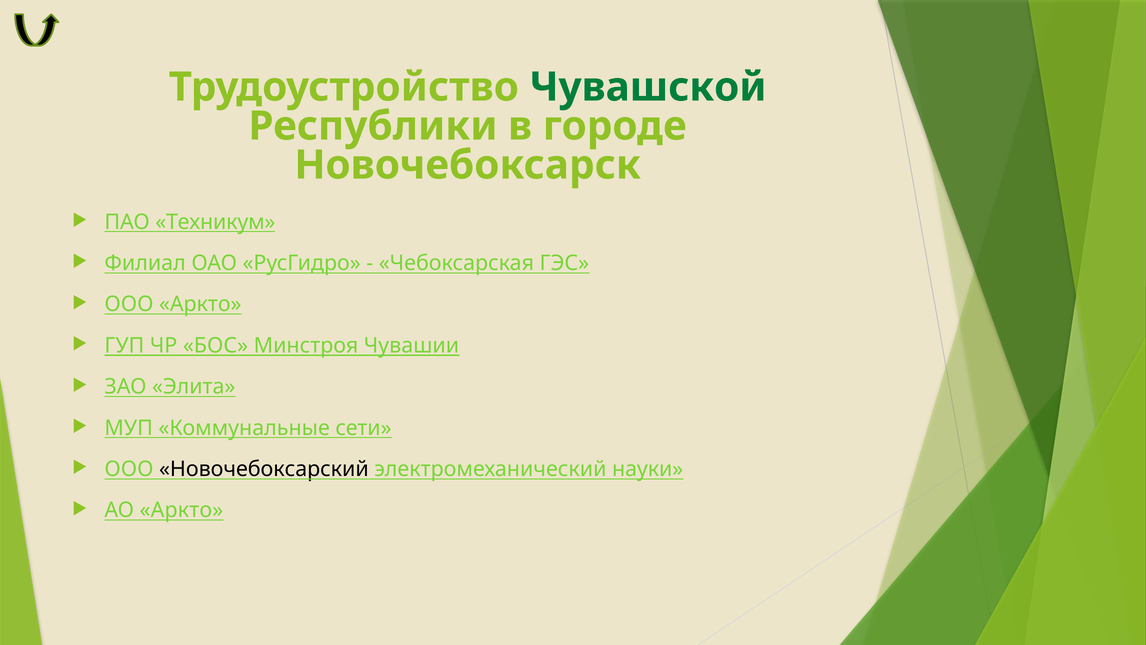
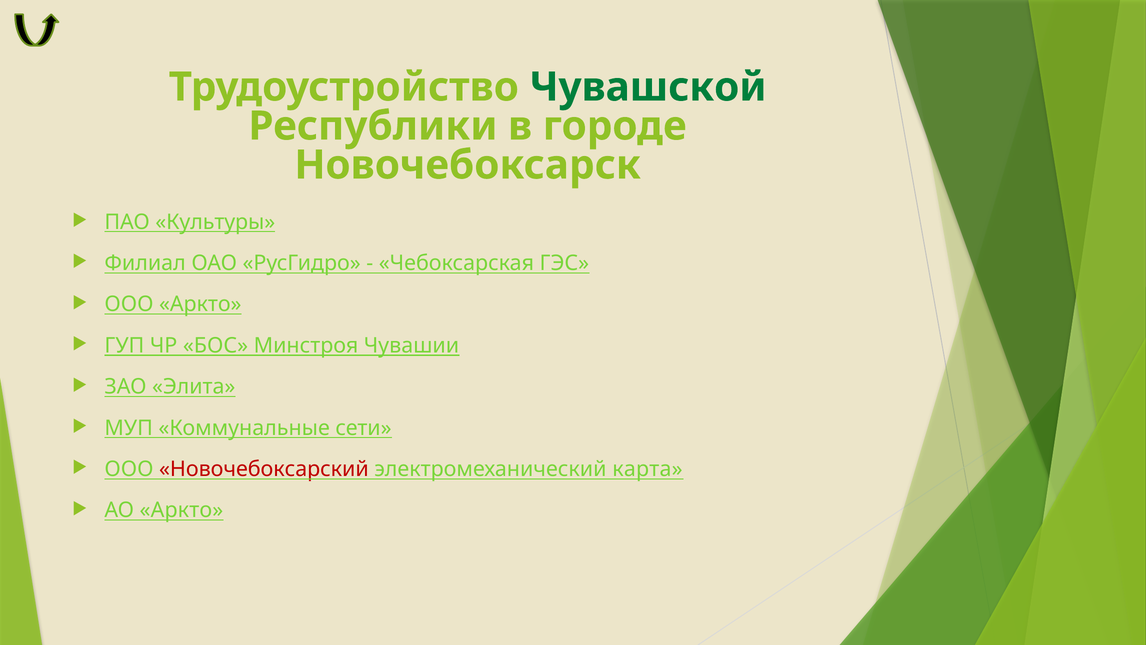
Техникум: Техникум -> Культуры
Новочебоксарский colour: black -> red
науки: науки -> карта
